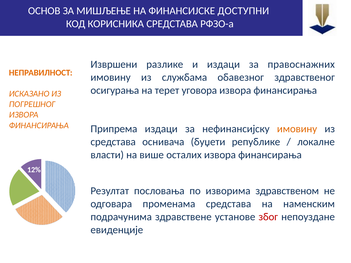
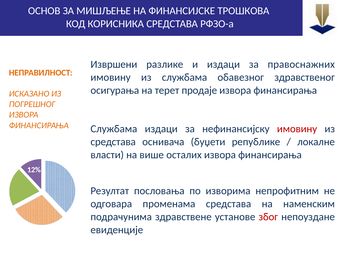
ДОСТУПНИ: ДОСТУПНИ -> ТРОШКОВА
уговора: уговора -> продаје
Припрема at (114, 129): Припрема -> Службама
имовину at (297, 129) colour: orange -> red
здравственом: здравственом -> непрофитним
